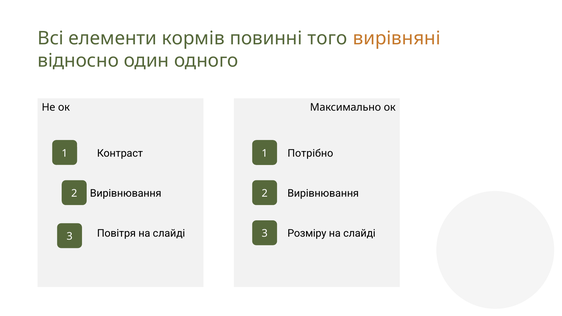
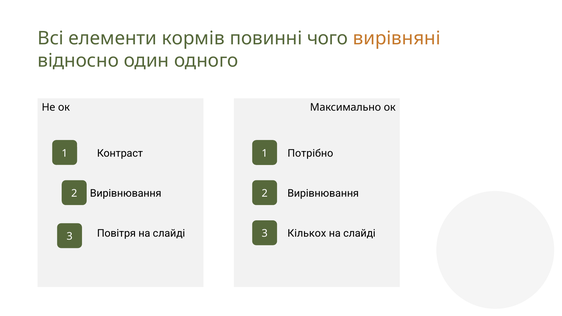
того: того -> чого
Розміру: Розміру -> Кількох
